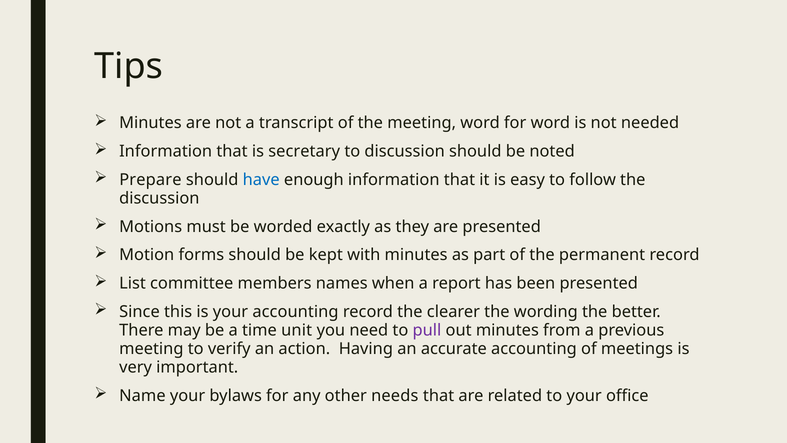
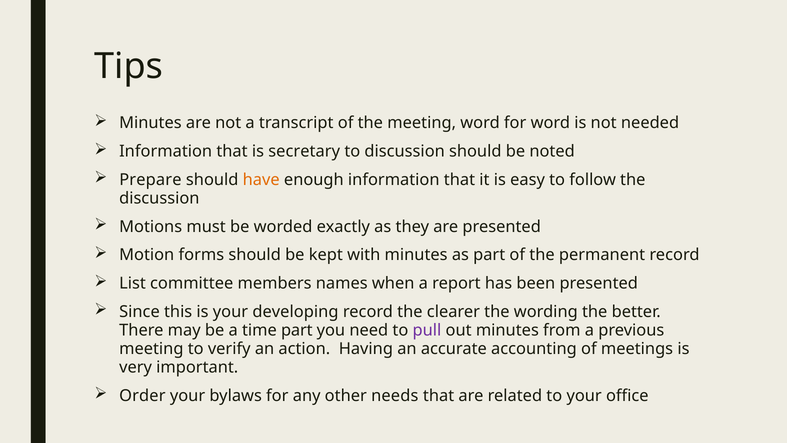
have colour: blue -> orange
your accounting: accounting -> developing
time unit: unit -> part
Name: Name -> Order
